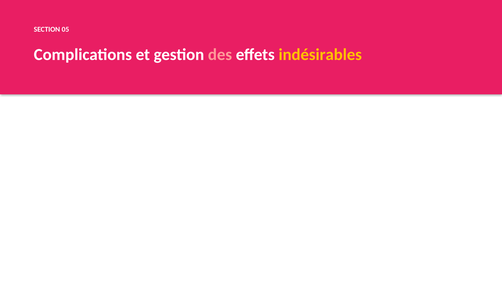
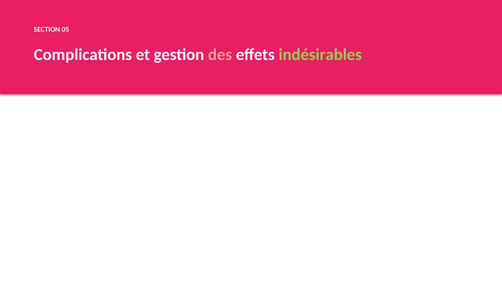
indésirables colour: yellow -> light green
